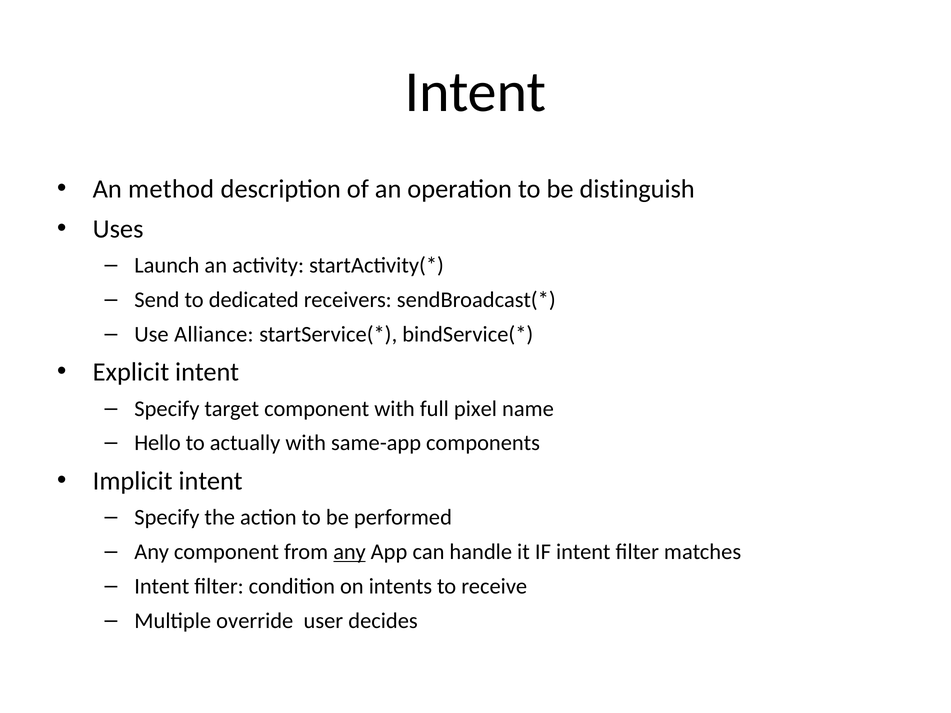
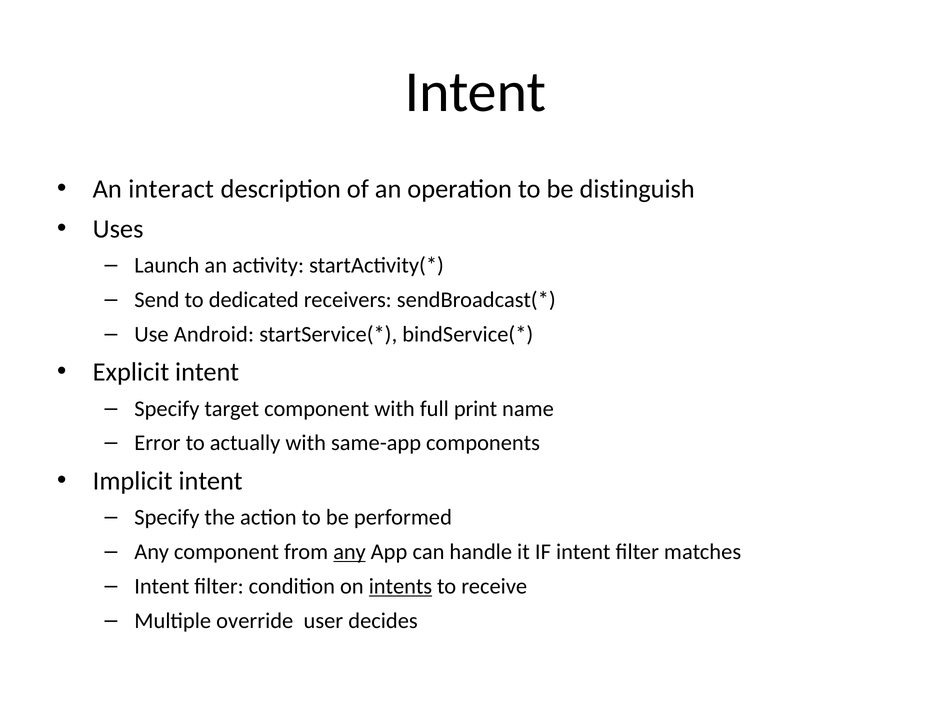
method: method -> interact
Alliance: Alliance -> Android
pixel: pixel -> print
Hello: Hello -> Error
intents underline: none -> present
